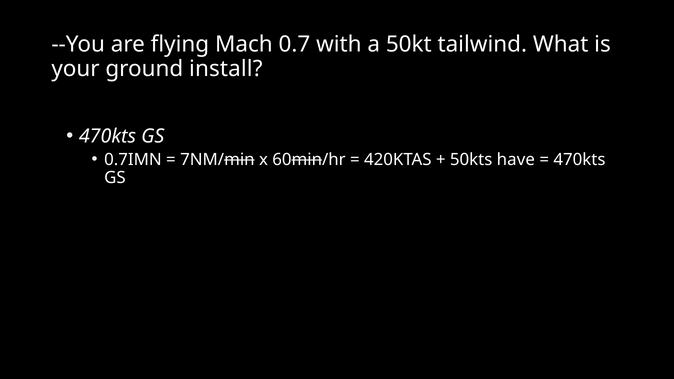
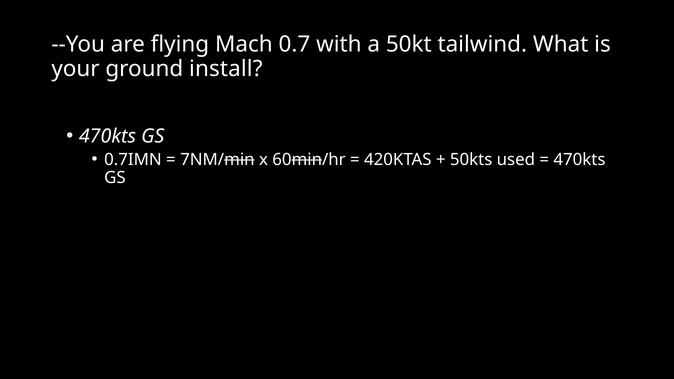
have: have -> used
